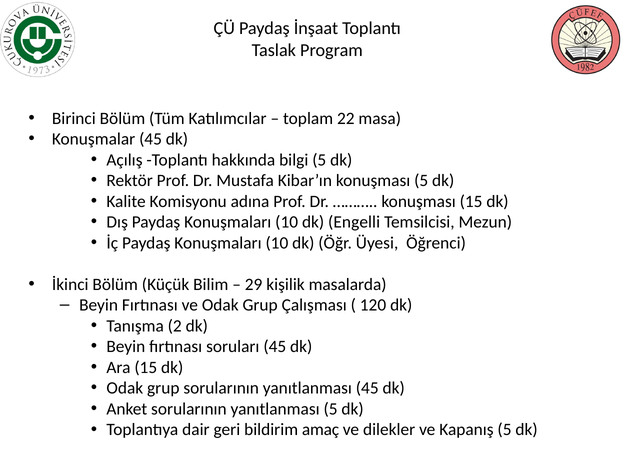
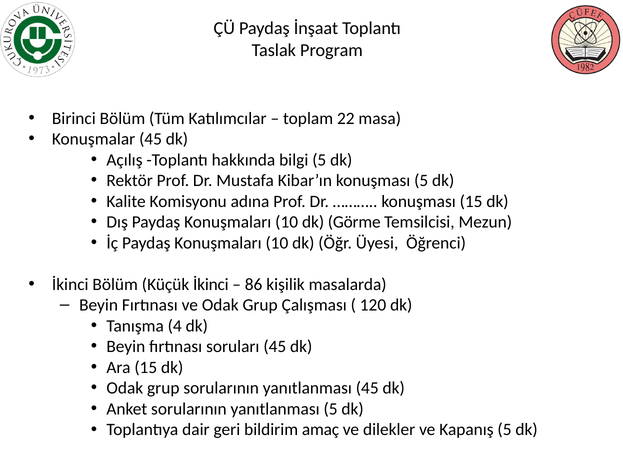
Engelli: Engelli -> Görme
Küçük Bilim: Bilim -> İkinci
29: 29 -> 86
2: 2 -> 4
